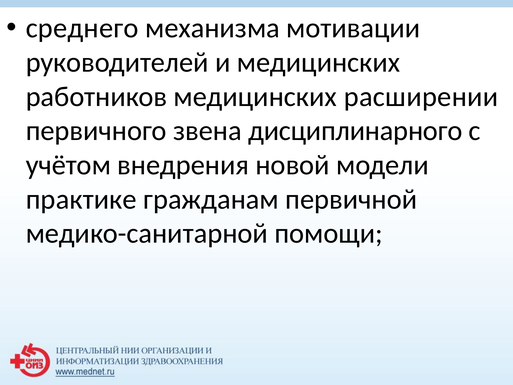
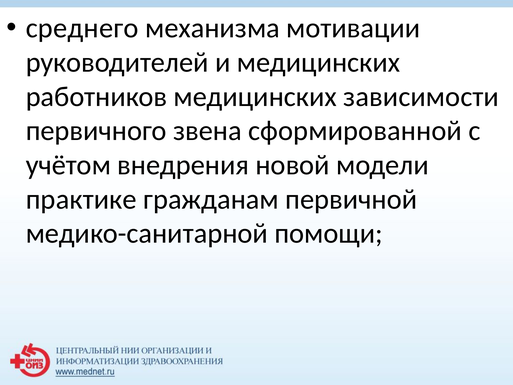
расширении: расширении -> зависимости
дисциплинарного: дисциплинарного -> сформированной
